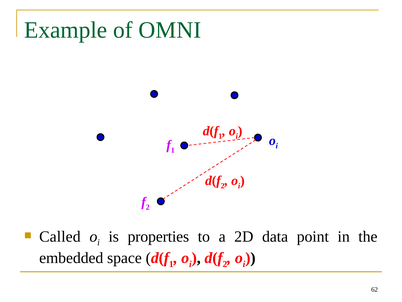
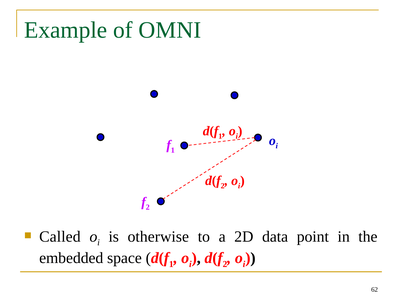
properties: properties -> otherwise
